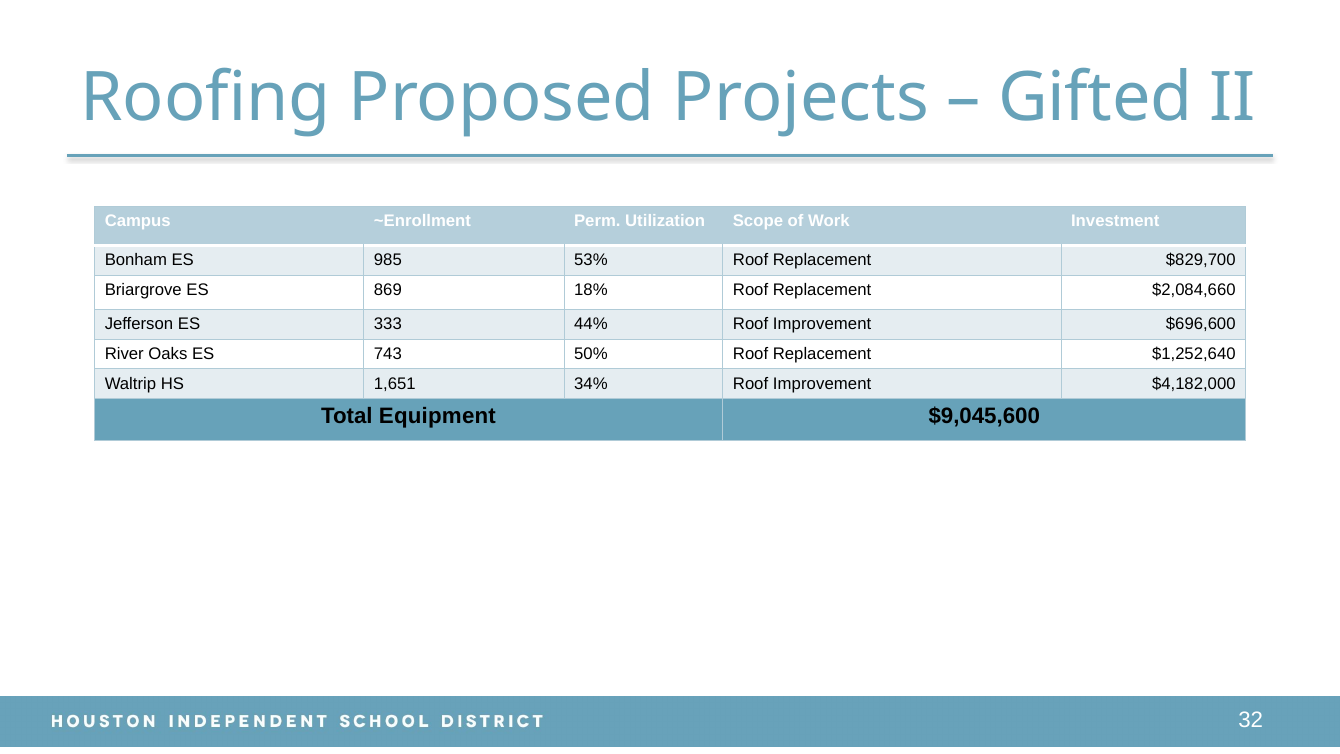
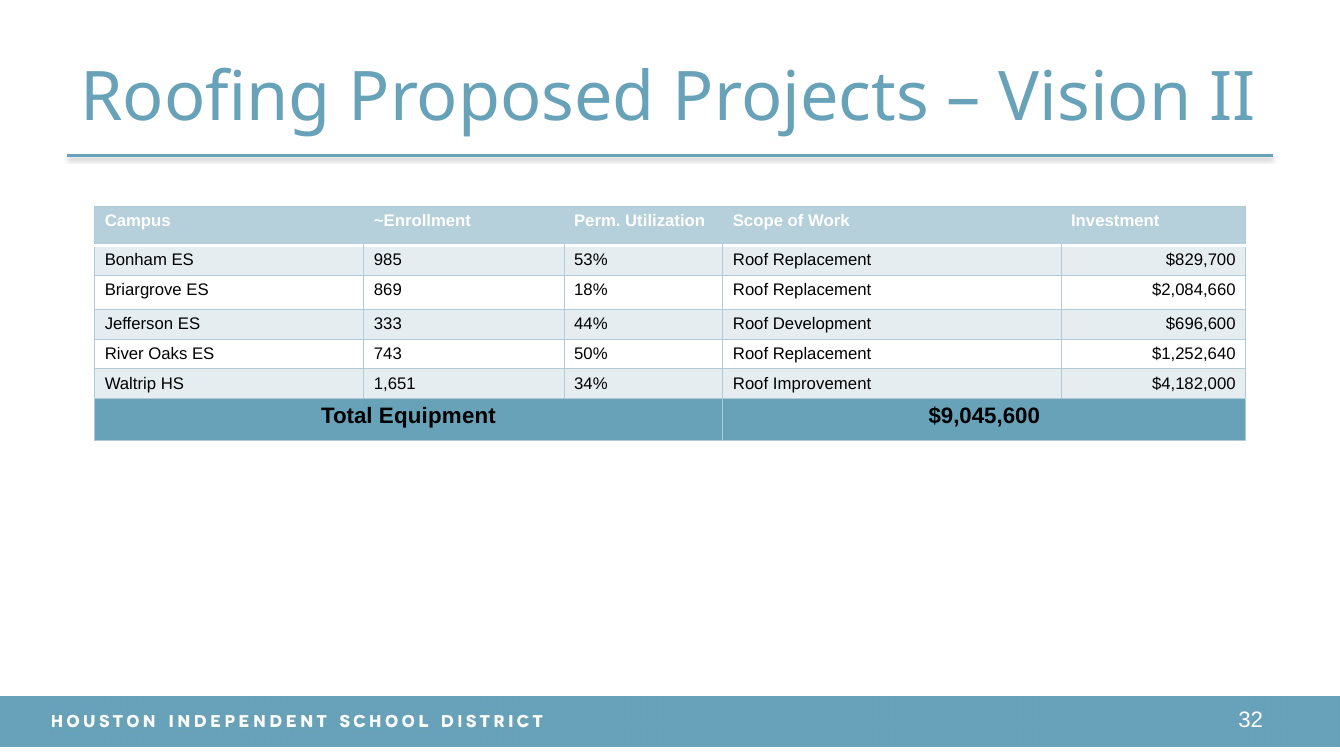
Gifted: Gifted -> Vision
44% Roof Improvement: Improvement -> Development
